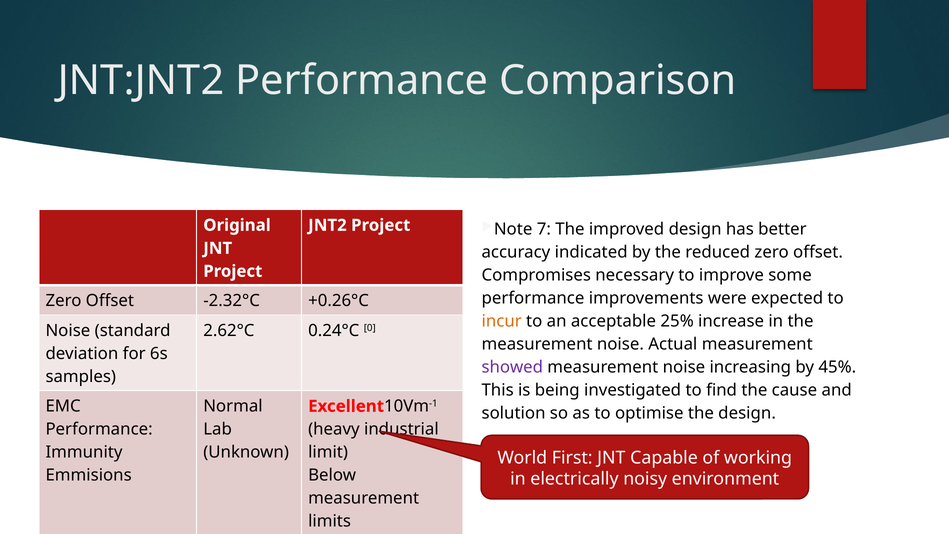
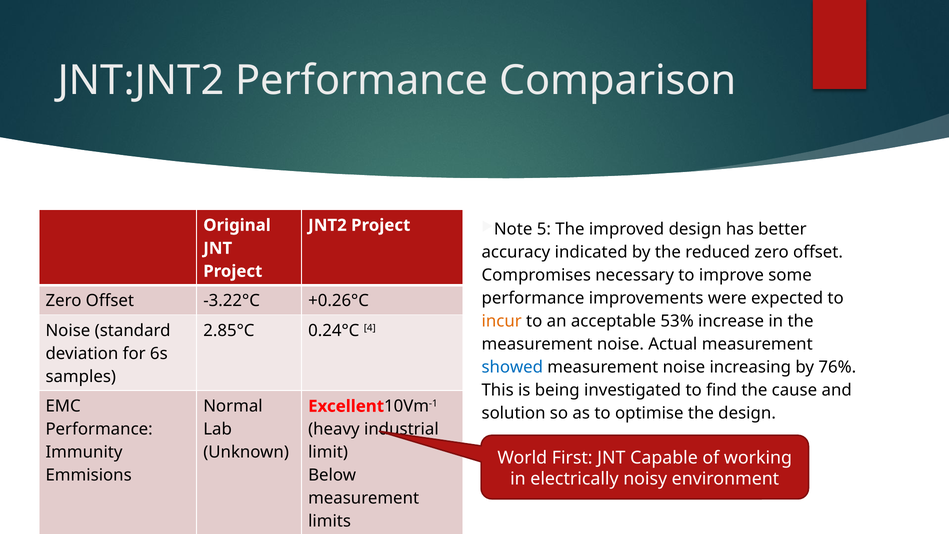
7: 7 -> 5
-2.32°C: -2.32°C -> -3.22°C
25%: 25% -> 53%
2.62°C: 2.62°C -> 2.85°C
0: 0 -> 4
showed colour: purple -> blue
45%: 45% -> 76%
